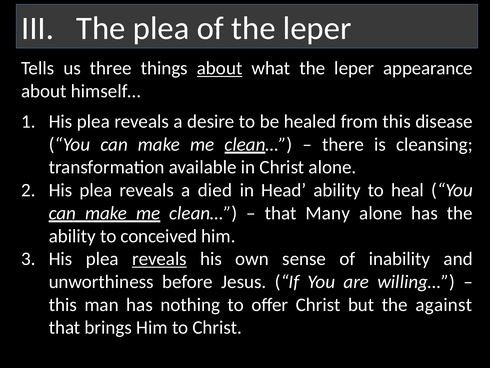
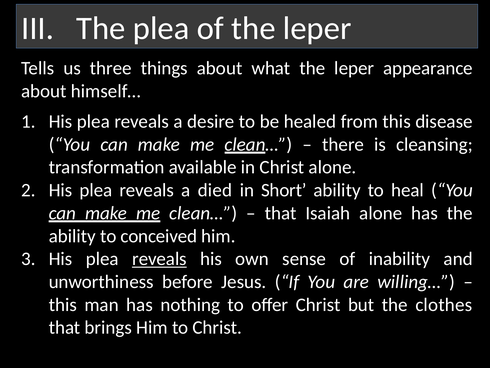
about at (220, 68) underline: present -> none
Head: Head -> Short
Many: Many -> Isaiah
against: against -> clothes
